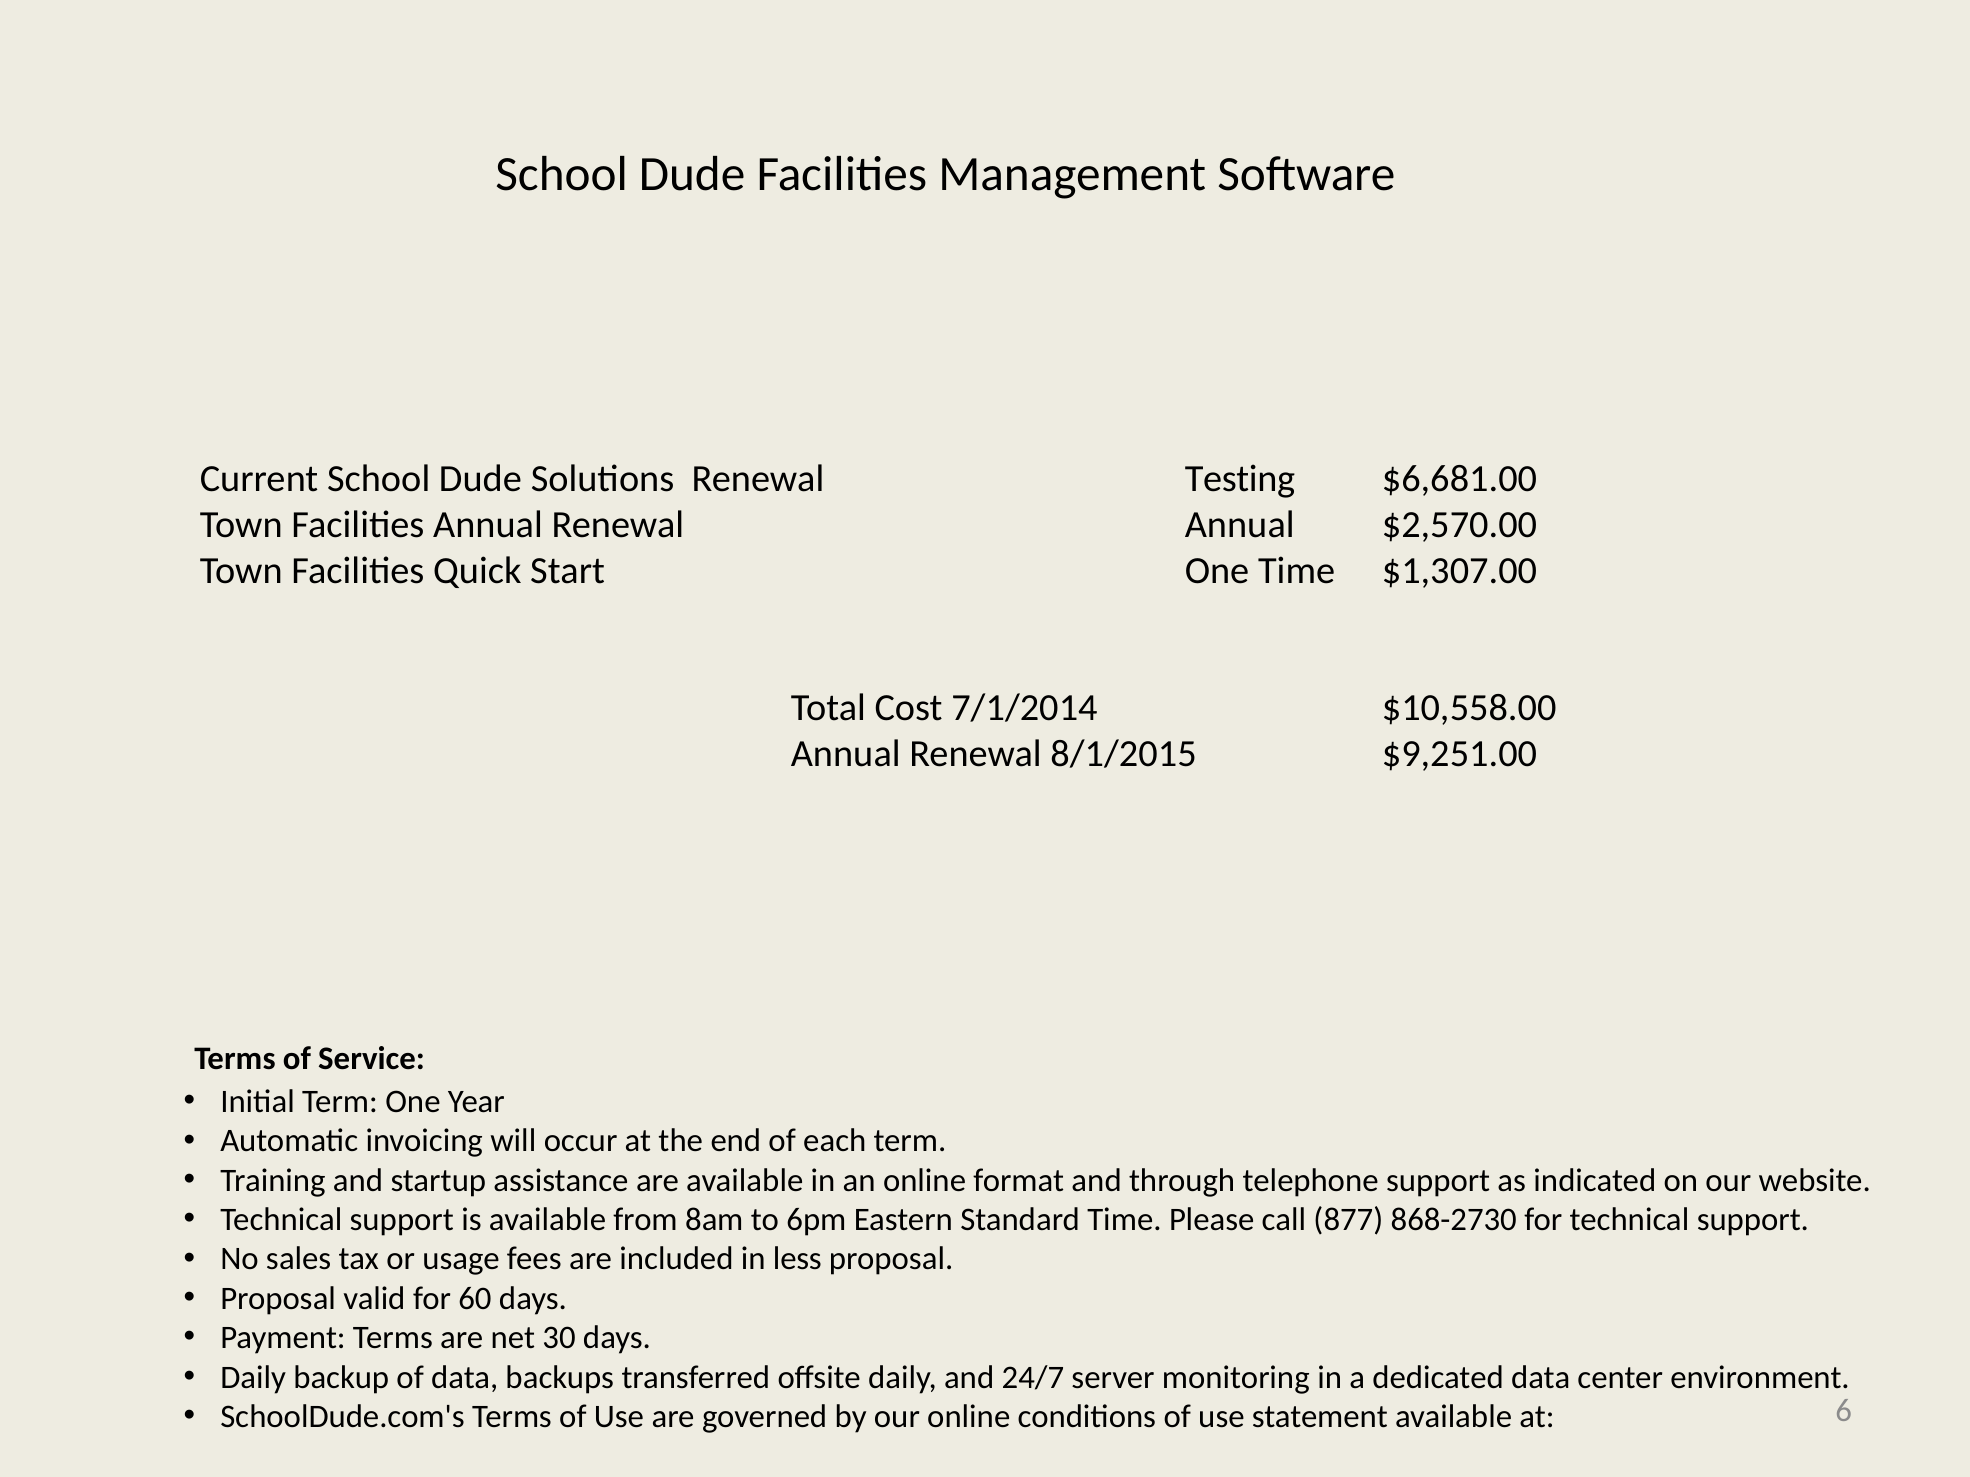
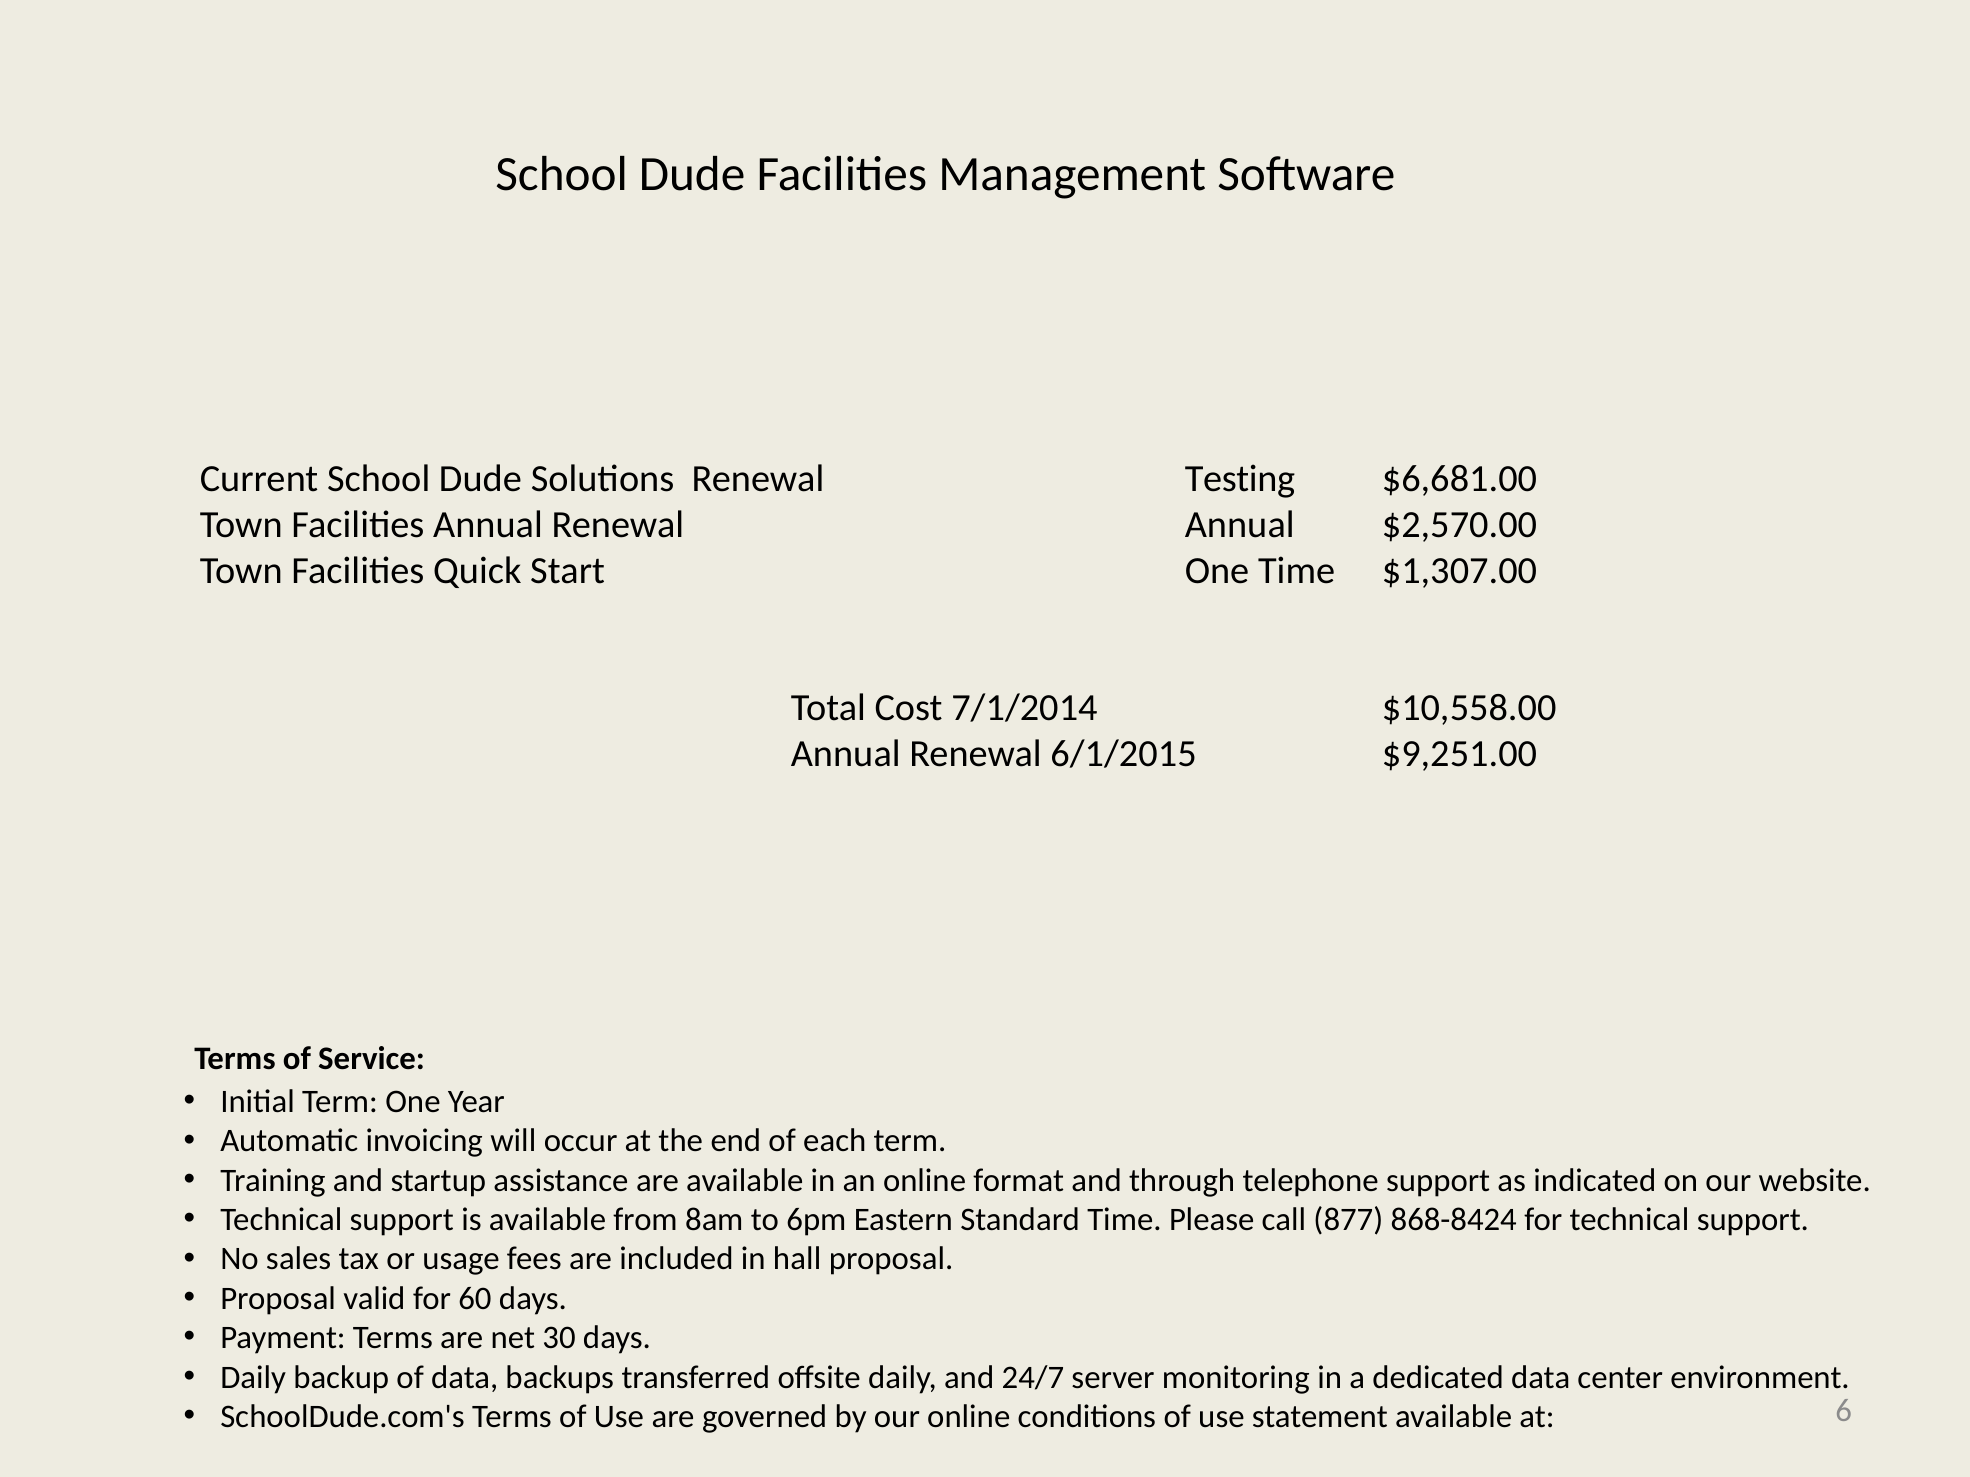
8/1/2015: 8/1/2015 -> 6/1/2015
868-2730: 868-2730 -> 868-8424
less: less -> hall
